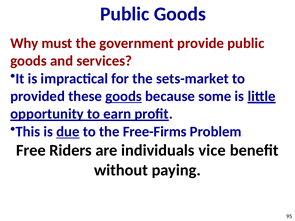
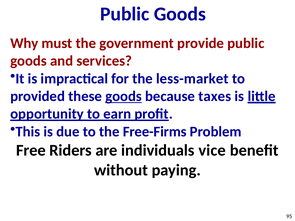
sets-market: sets-market -> less-market
some: some -> taxes
due underline: present -> none
